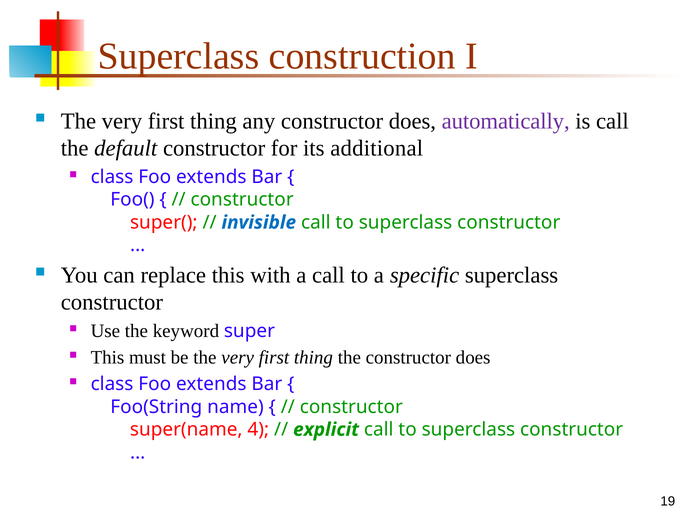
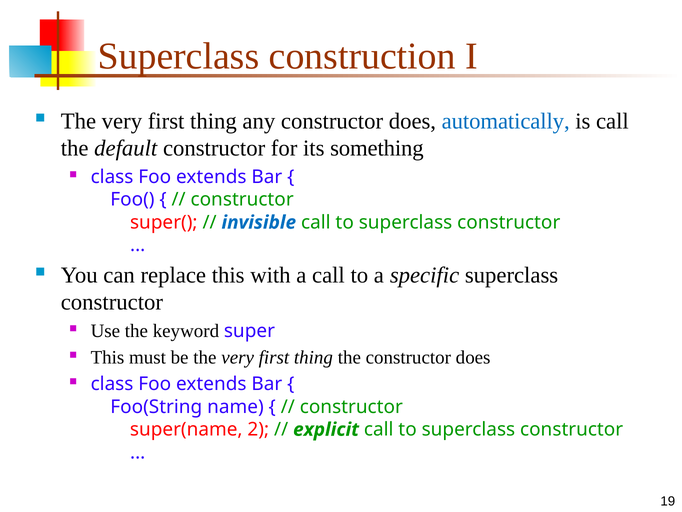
automatically colour: purple -> blue
additional: additional -> something
4: 4 -> 2
